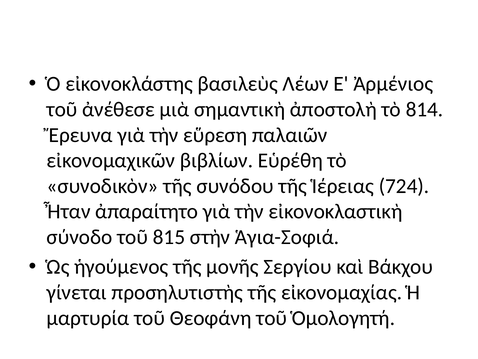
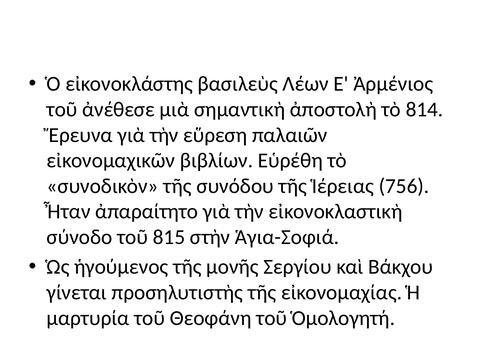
724: 724 -> 756
